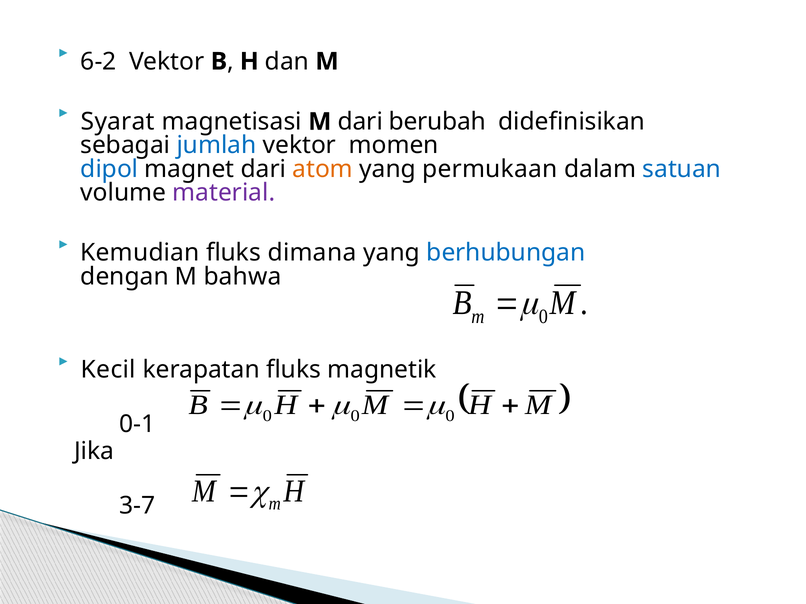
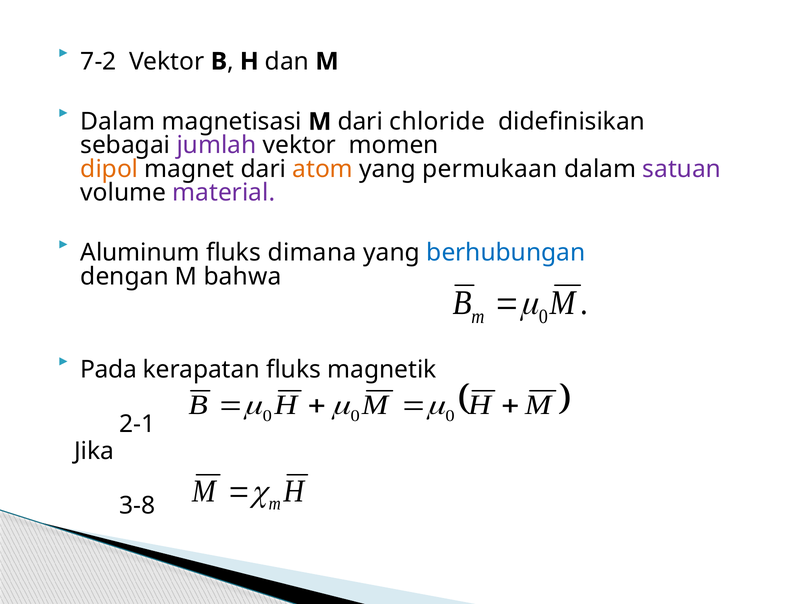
6-2: 6-2 -> 7-2
Syarat at (118, 122): Syarat -> Dalam
berubah: berubah -> chloride
jumlah colour: blue -> purple
dipol colour: blue -> orange
satuan colour: blue -> purple
Kemudian: Kemudian -> Aluminum
Kecil: Kecil -> Pada
0-1: 0-1 -> 2-1
3-7: 3-7 -> 3-8
